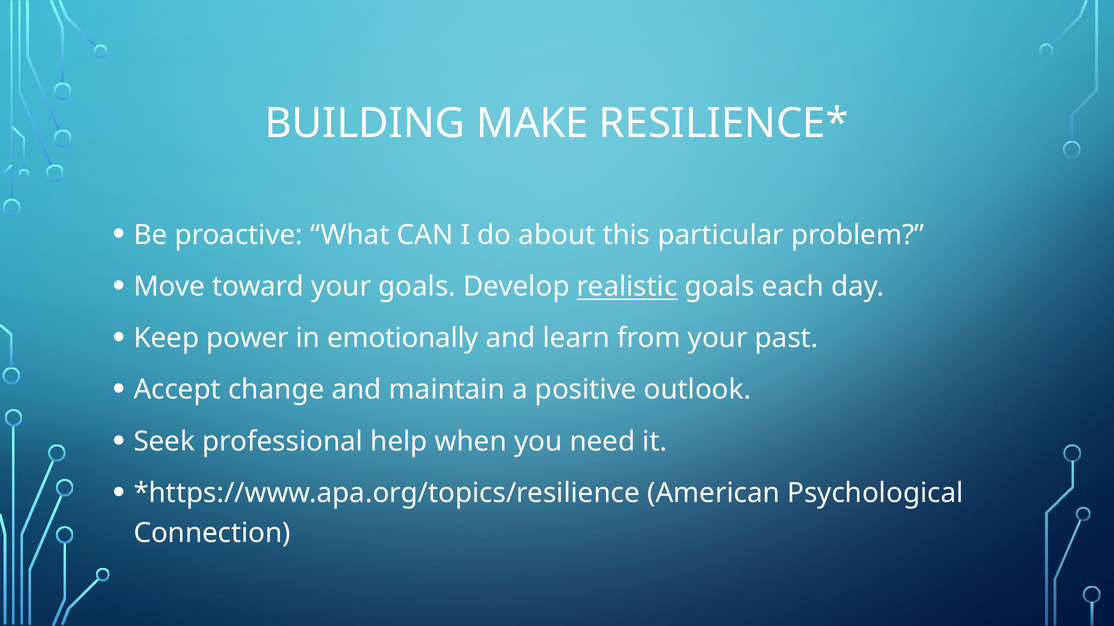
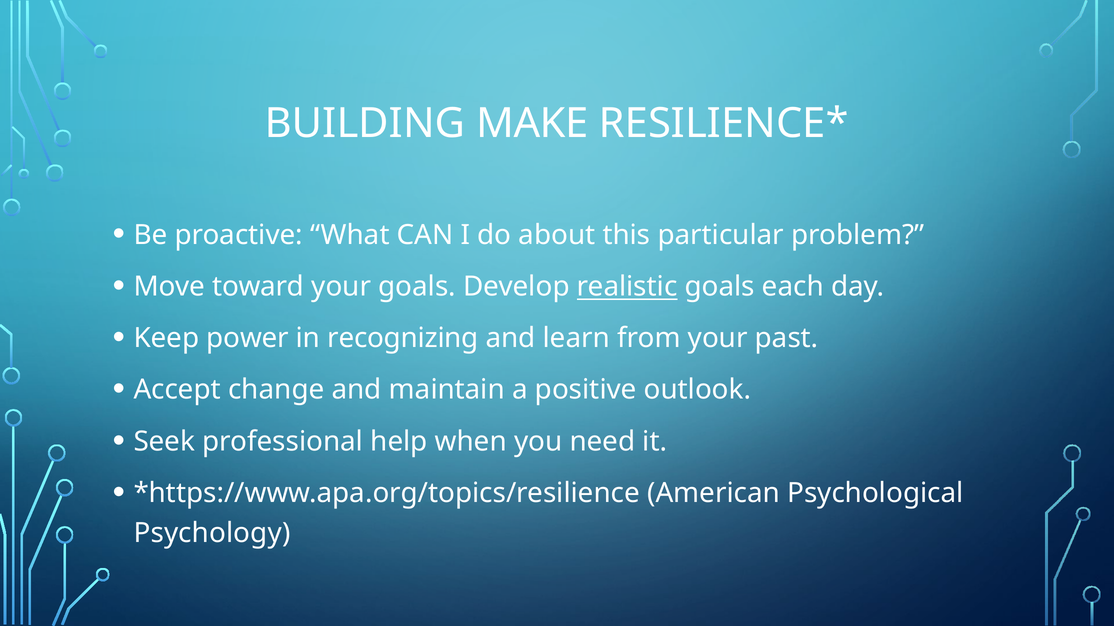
emotionally: emotionally -> recognizing
Connection: Connection -> Psychology
